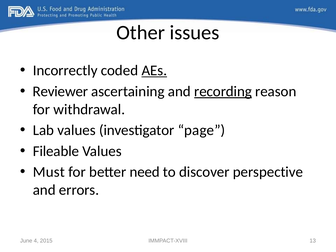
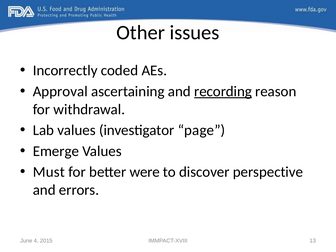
AEs underline: present -> none
Reviewer: Reviewer -> Approval
Fileable: Fileable -> Emerge
need: need -> were
